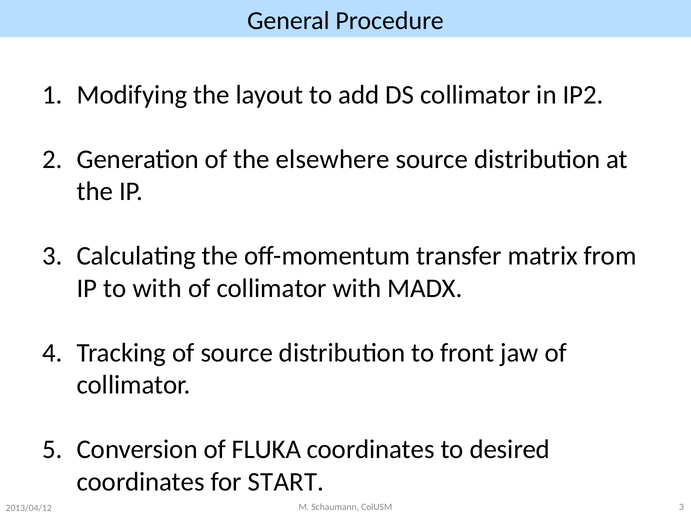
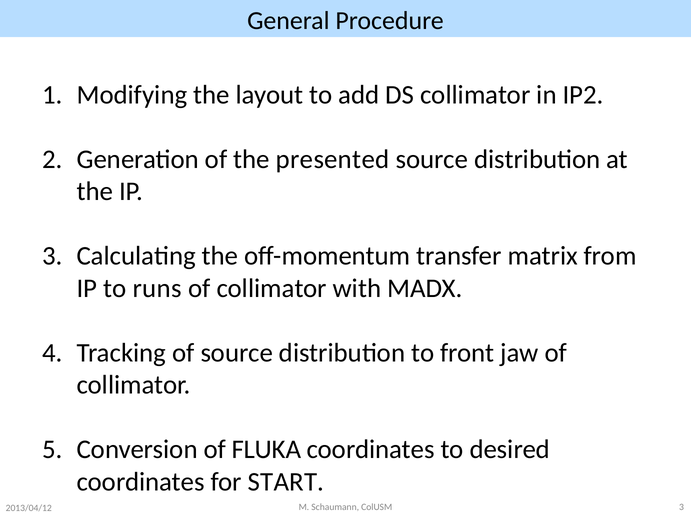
elsewhere: elsewhere -> presented
to with: with -> runs
